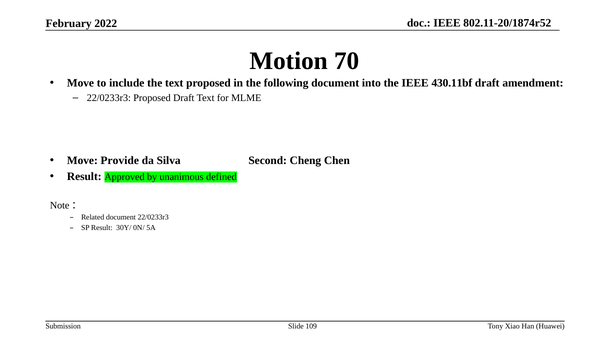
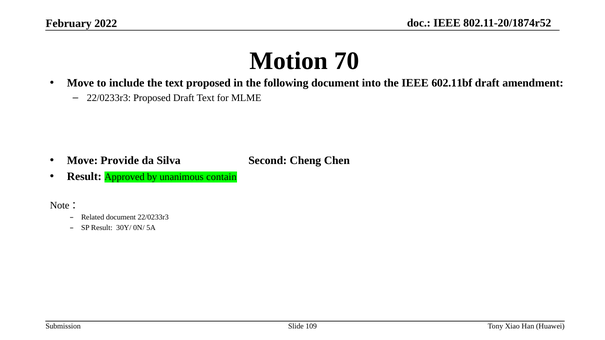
430.11bf: 430.11bf -> 602.11bf
defined: defined -> contain
